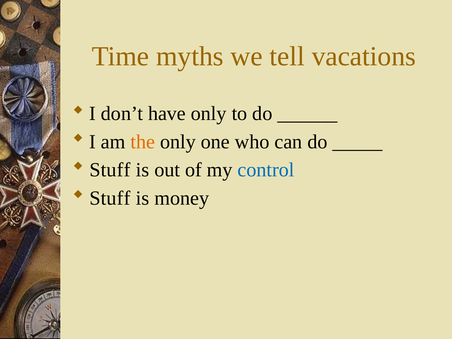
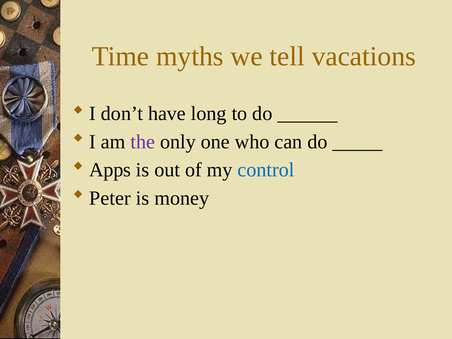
have only: only -> long
the colour: orange -> purple
Stuff at (110, 170): Stuff -> Apps
Stuff at (110, 198): Stuff -> Peter
